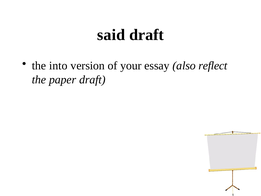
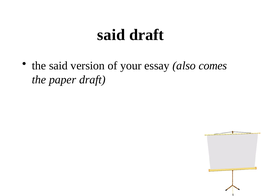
the into: into -> said
reflect: reflect -> comes
